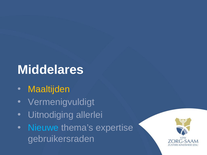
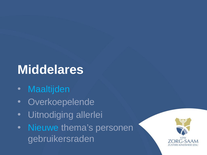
Maaltijden colour: yellow -> light blue
Vermenigvuldigt: Vermenigvuldigt -> Overkoepelende
expertise: expertise -> personen
